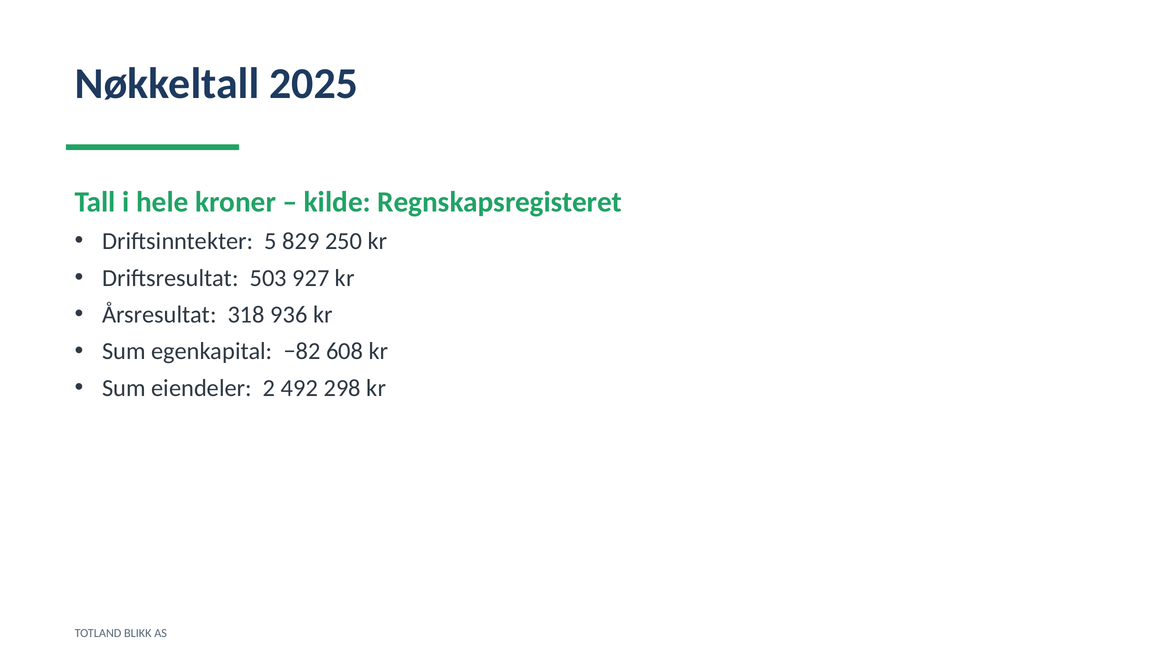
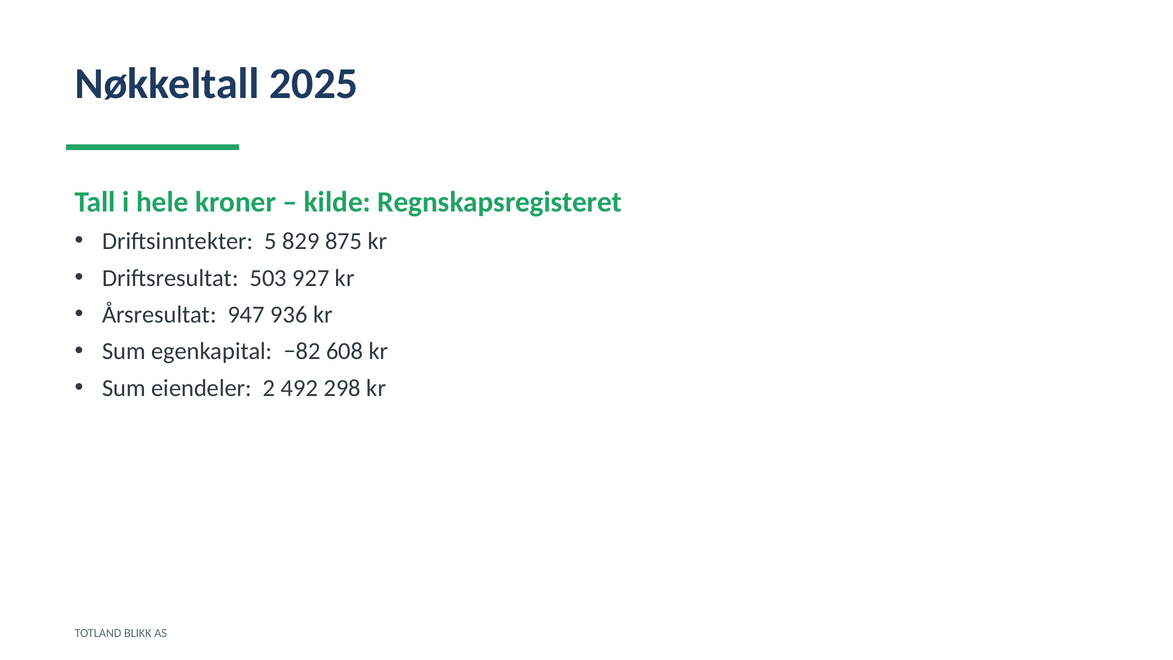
250: 250 -> 875
318: 318 -> 947
